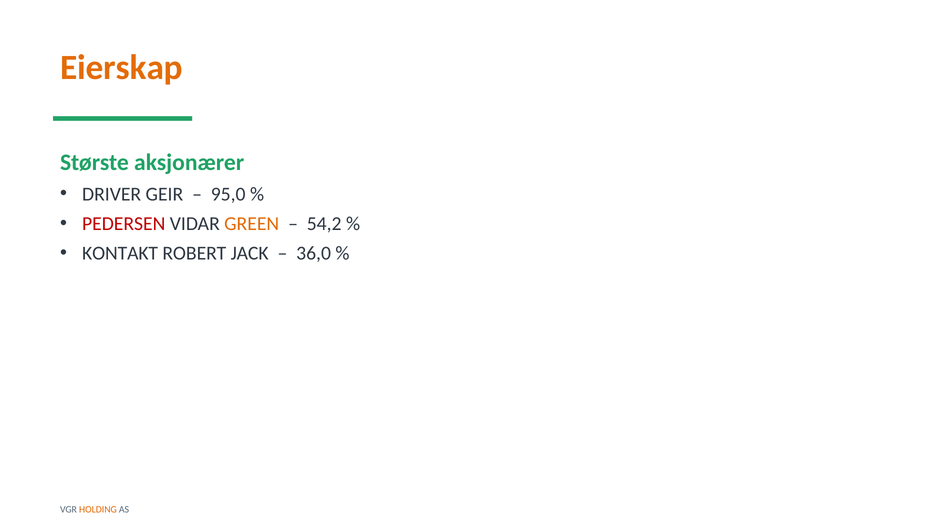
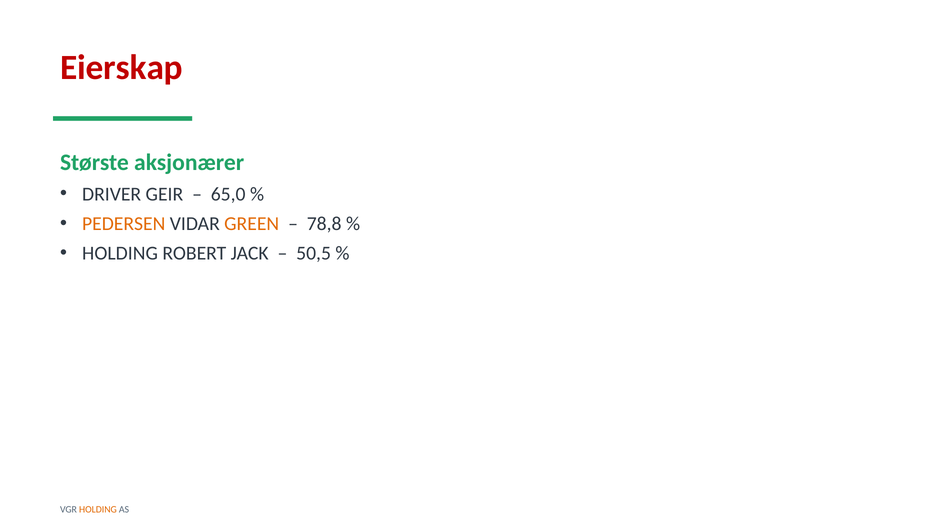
Eierskap colour: orange -> red
95,0: 95,0 -> 65,0
PEDERSEN colour: red -> orange
54,2: 54,2 -> 78,8
KONTAKT at (120, 253): KONTAKT -> HOLDING
36,0: 36,0 -> 50,5
